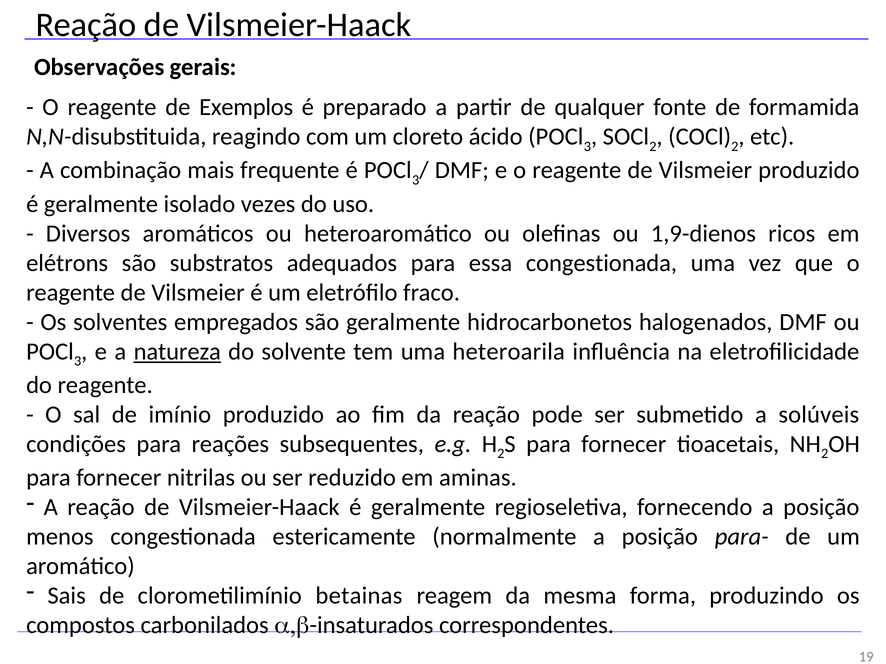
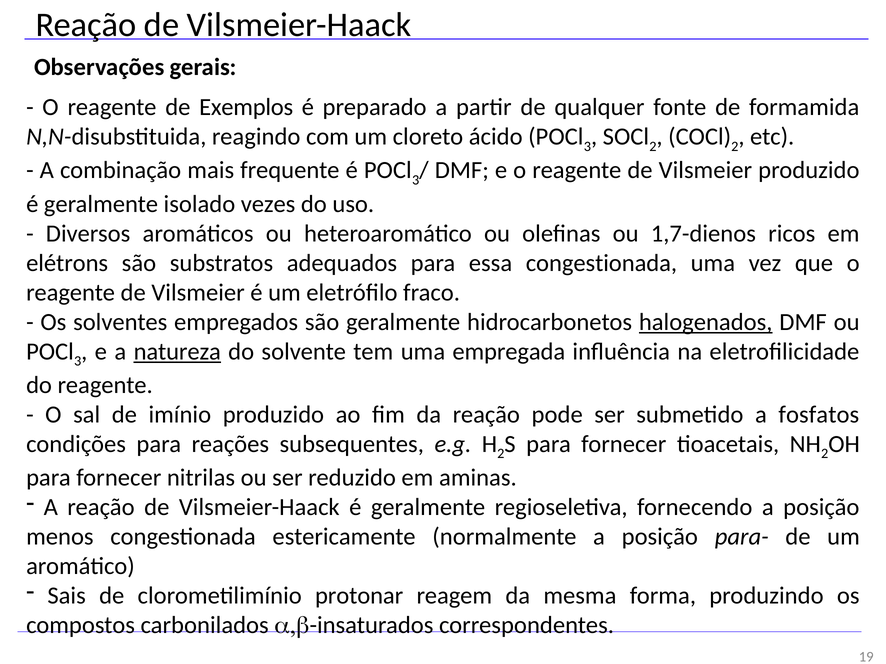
1,9-dienos: 1,9-dienos -> 1,7-dienos
halogenados underline: none -> present
heteroarila: heteroarila -> empregada
solúveis: solúveis -> fosfatos
betainas: betainas -> protonar
